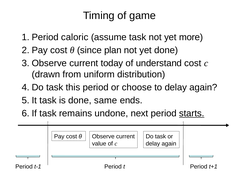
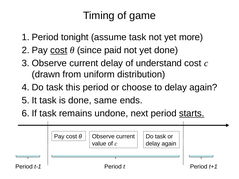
caloric: caloric -> tonight
cost at (59, 50) underline: none -> present
plan: plan -> paid
current today: today -> delay
